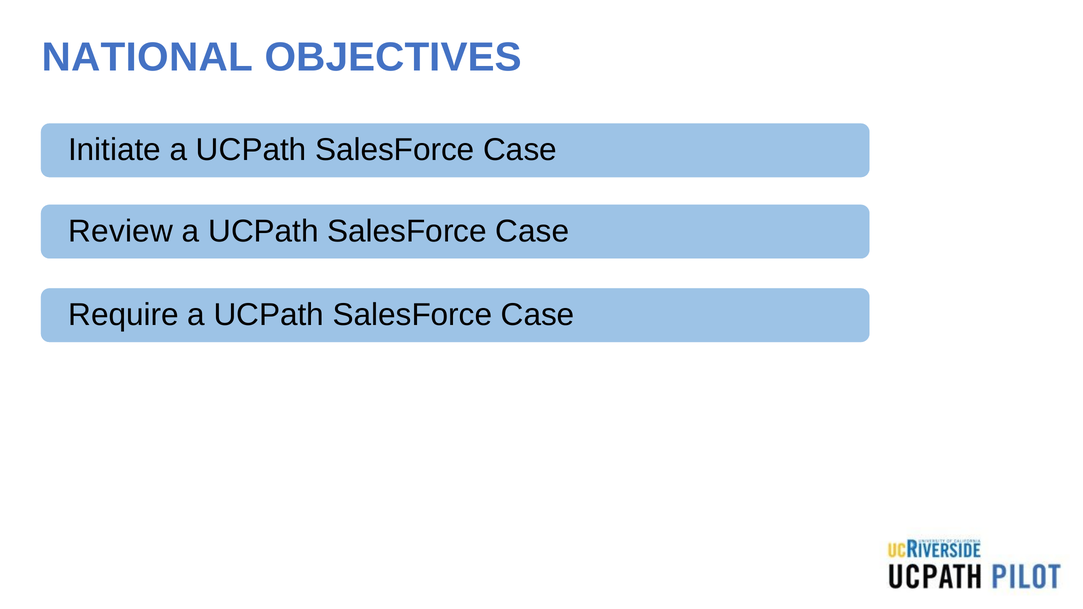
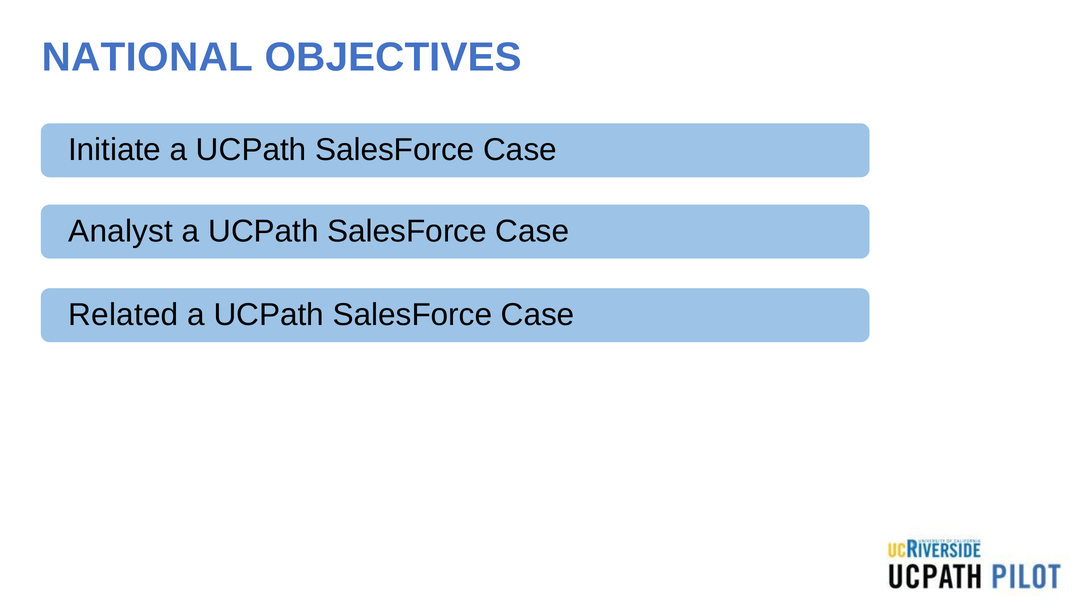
Review at (121, 231): Review -> Analyst
Require: Require -> Related
